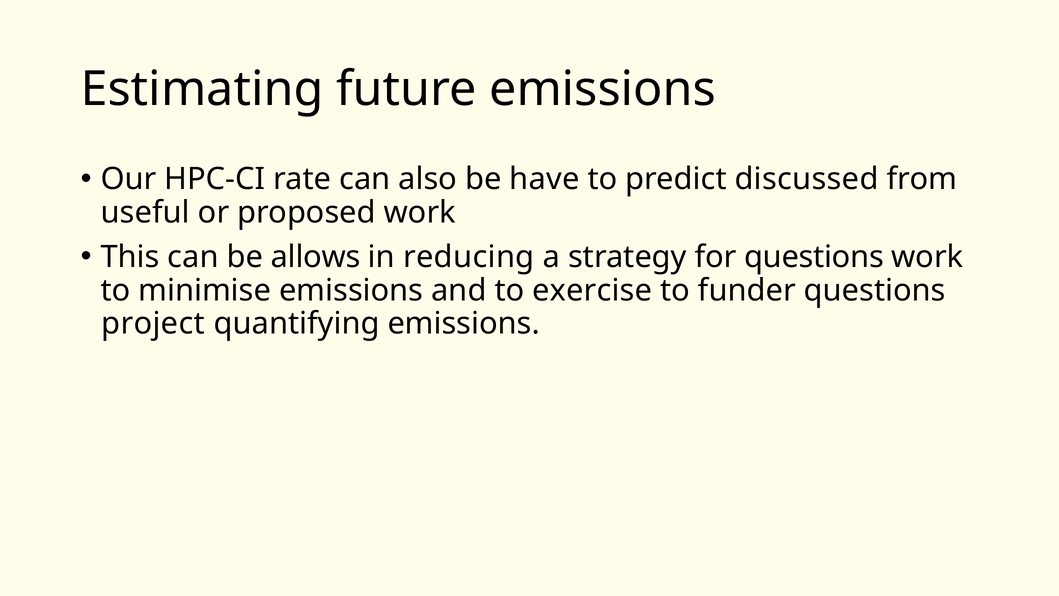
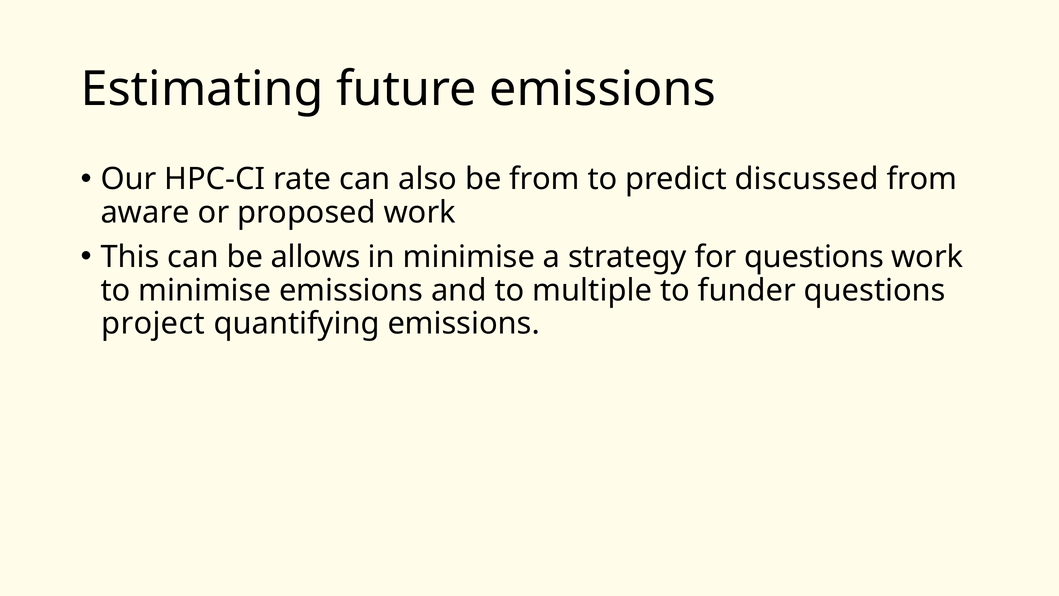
be have: have -> from
useful: useful -> aware
in reducing: reducing -> minimise
exercise: exercise -> multiple
